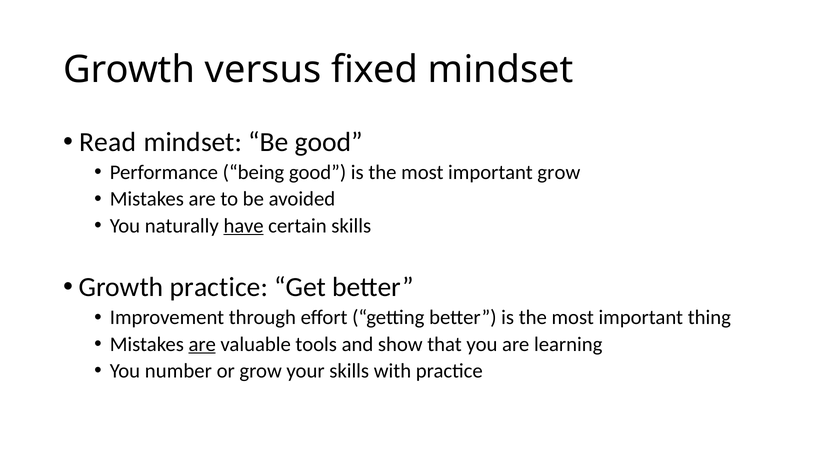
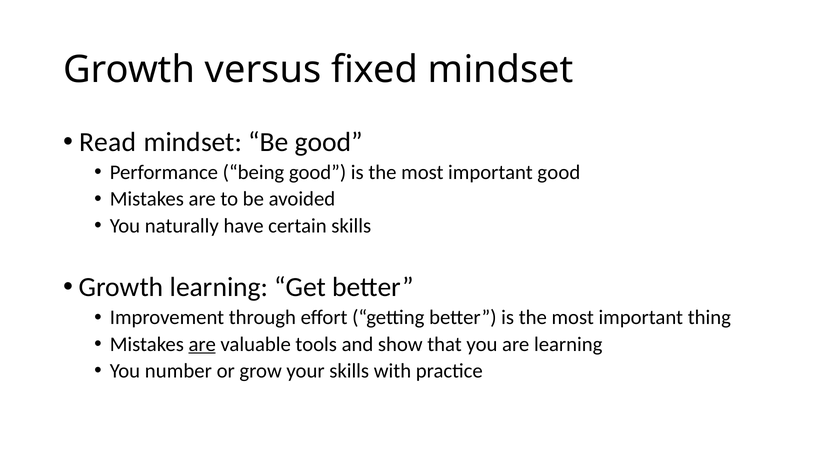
important grow: grow -> good
have underline: present -> none
Growth practice: practice -> learning
